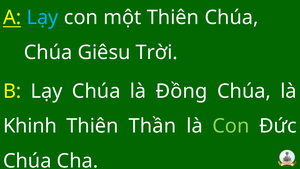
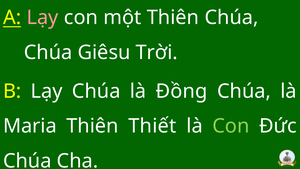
Lạy at (43, 18) colour: light blue -> pink
Khinh: Khinh -> Maria
Thần: Thần -> Thiết
